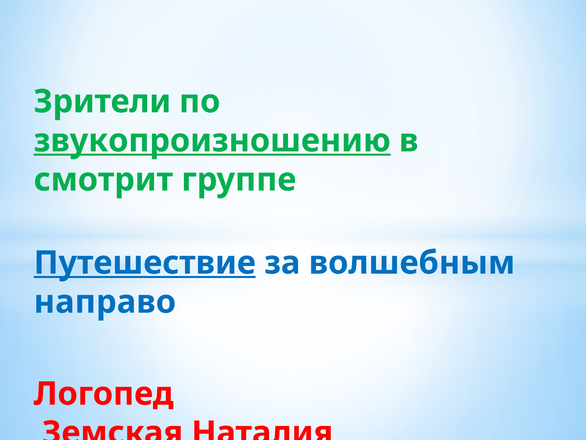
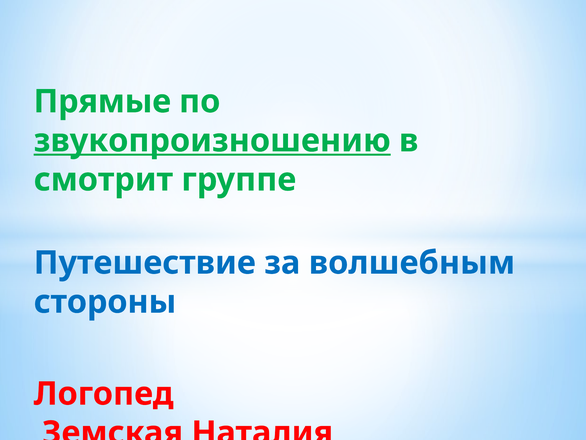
Зрители: Зрители -> Прямые
Путешествие underline: present -> none
направо: направо -> стороны
